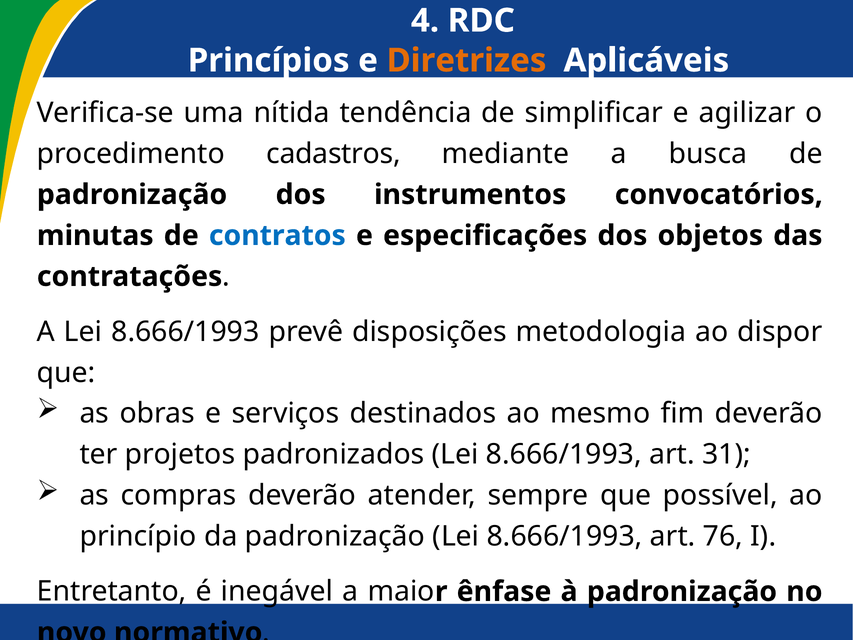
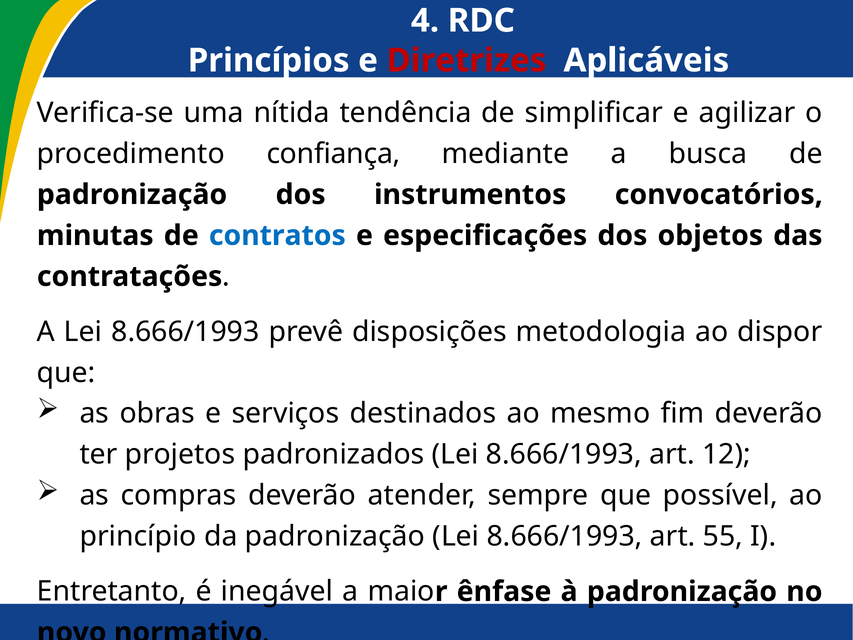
Diretrizes colour: orange -> red
cadastros: cadastros -> confiança
31: 31 -> 12
76: 76 -> 55
